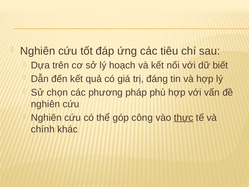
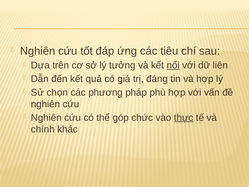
hoạch: hoạch -> tưởng
nối underline: none -> present
biết: biết -> liên
công: công -> chức
